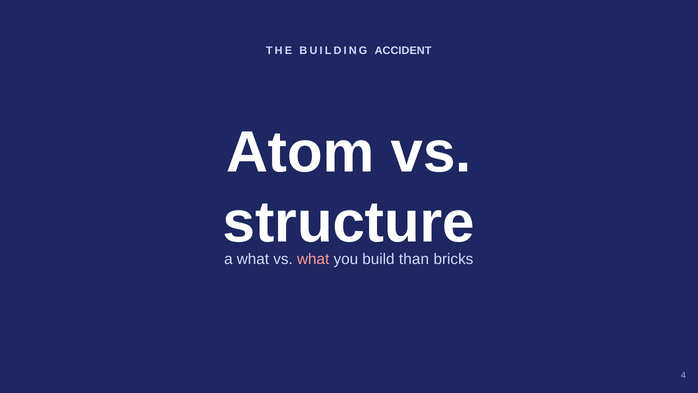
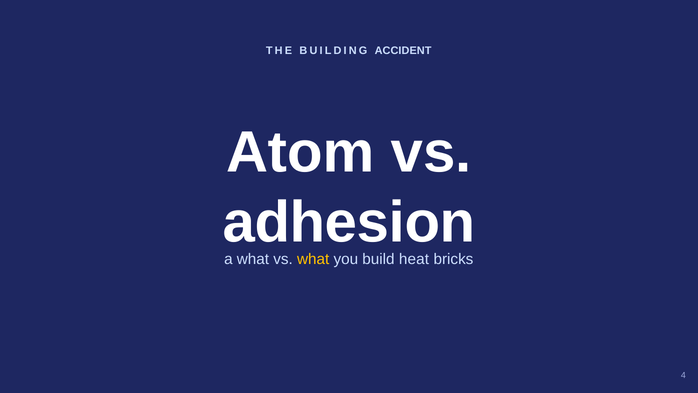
structure: structure -> adhesion
what at (313, 259) colour: pink -> yellow
than: than -> heat
